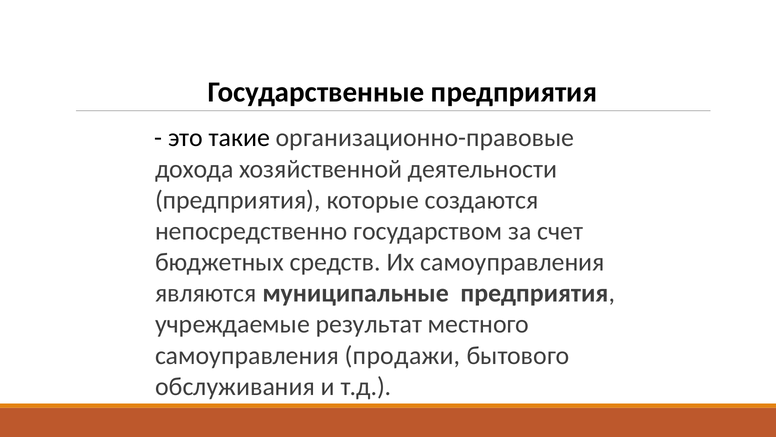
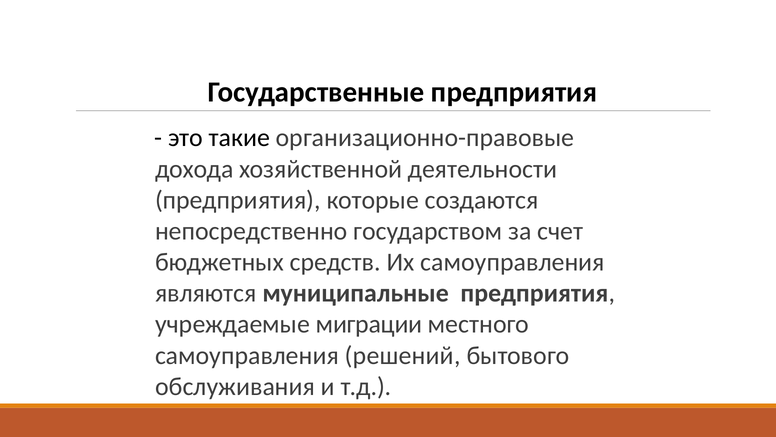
результат: результат -> миграции
продажи: продажи -> решений
